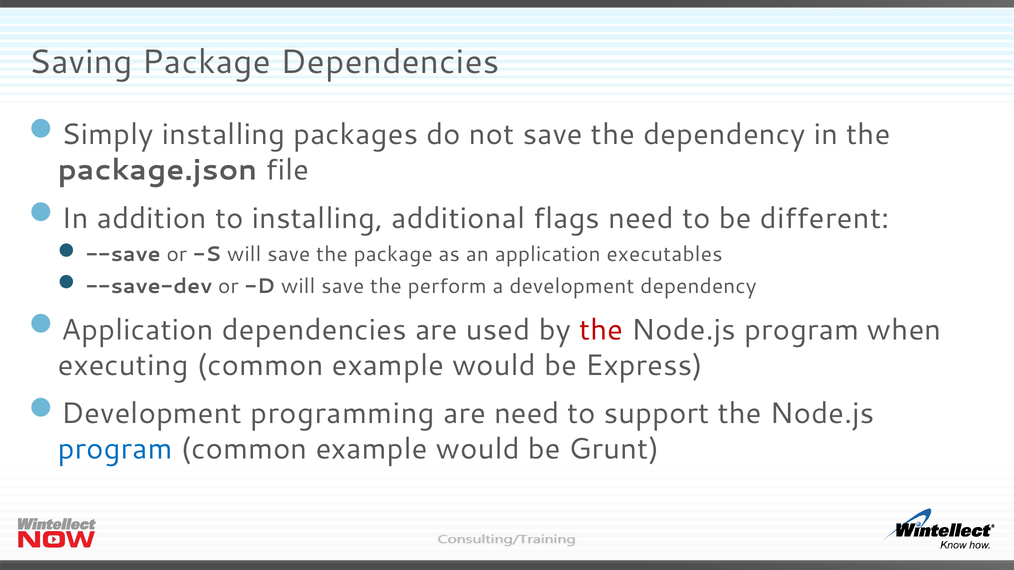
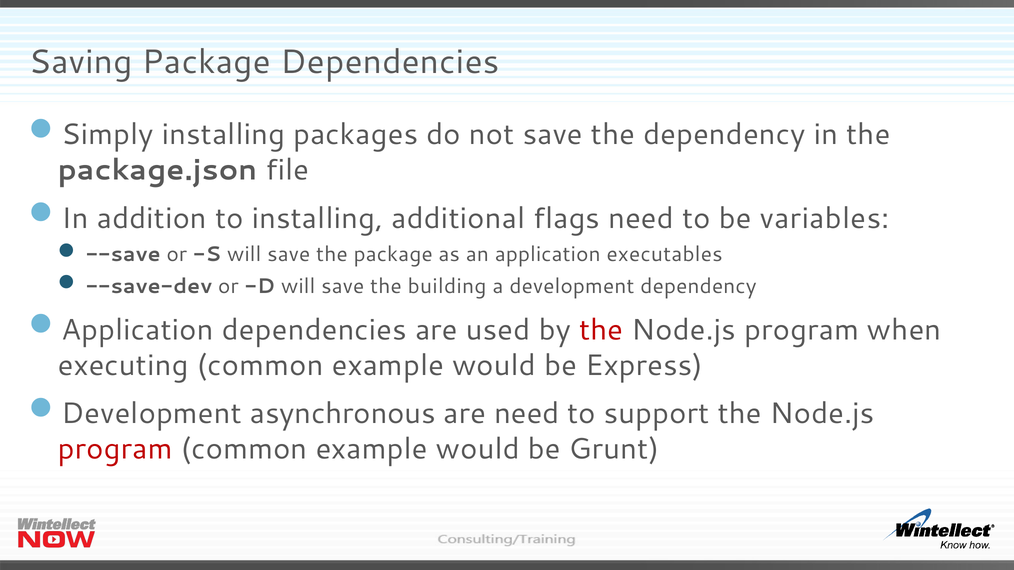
different: different -> variables
perform: perform -> building
programming: programming -> asynchronous
program at (115, 449) colour: blue -> red
